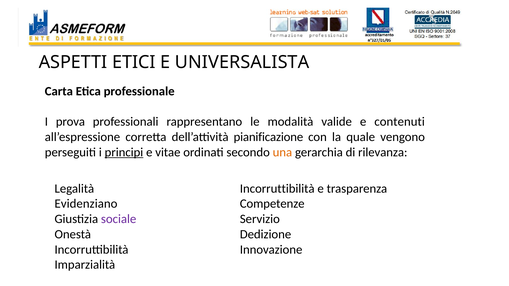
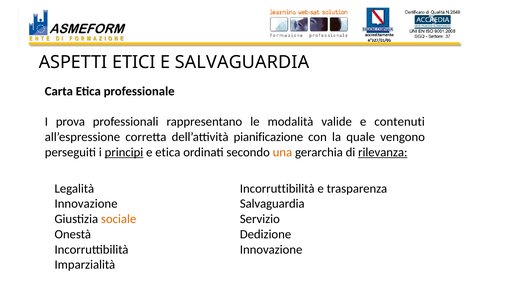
E UNIVERSALISTA: UNIVERSALISTA -> SALVAGUARDIA
e vitae: vitae -> etica
rilevanza underline: none -> present
Evidenziano at (86, 204): Evidenziano -> Innovazione
Competenze at (272, 204): Competenze -> Salvaguardia
sociale colour: purple -> orange
